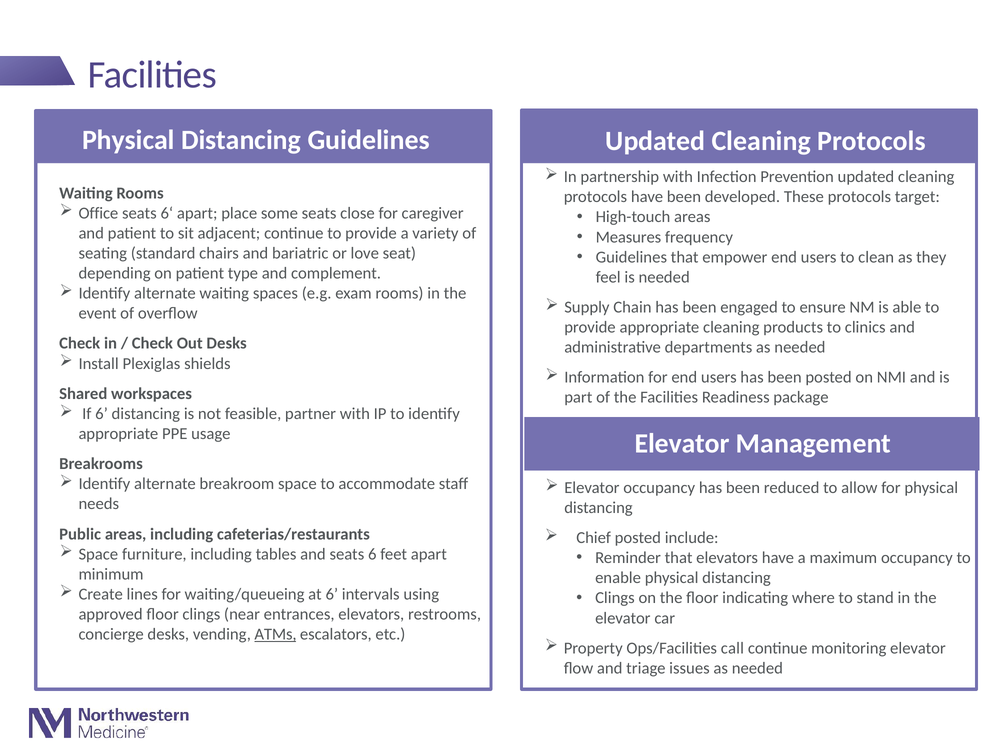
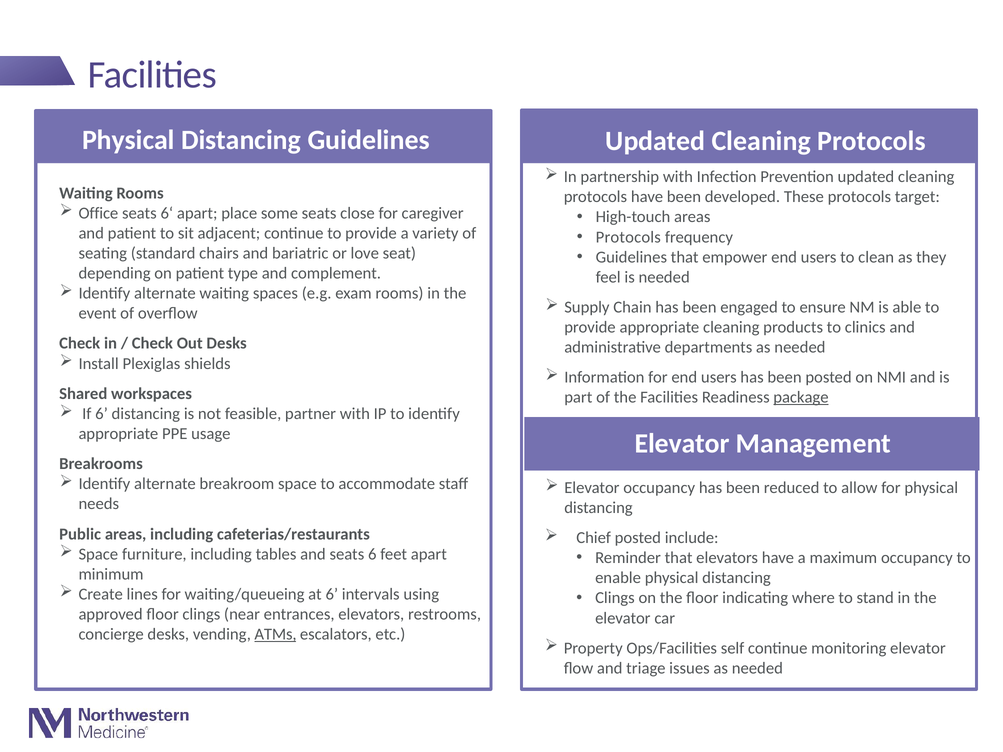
Measures at (628, 237): Measures -> Protocols
package underline: none -> present
call: call -> self
